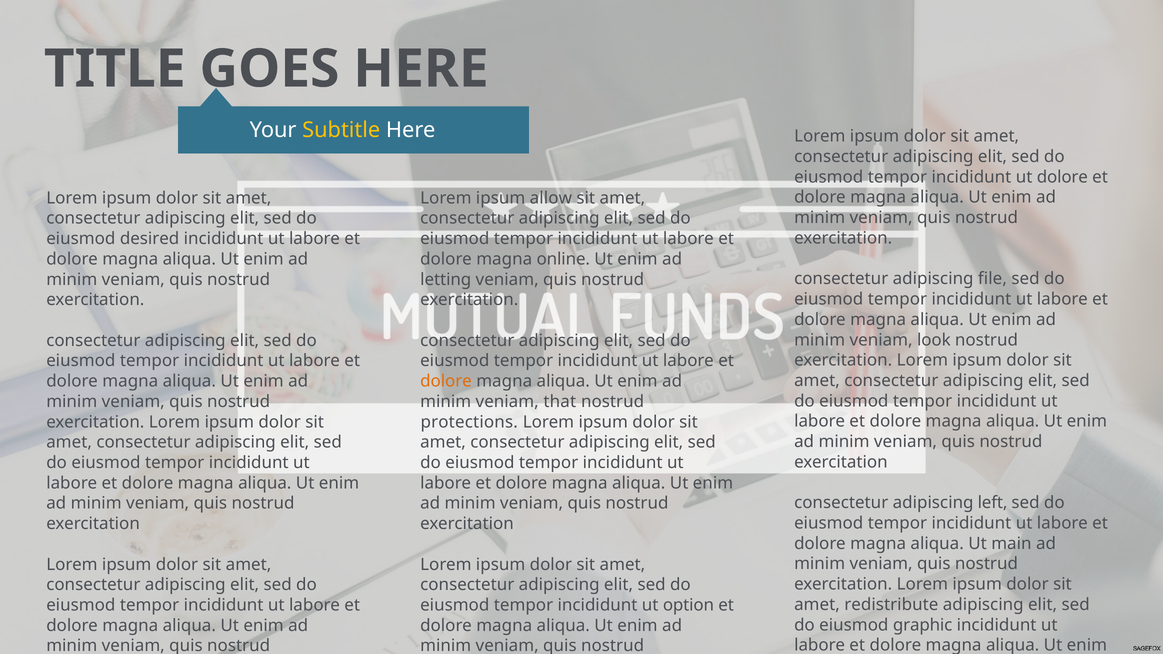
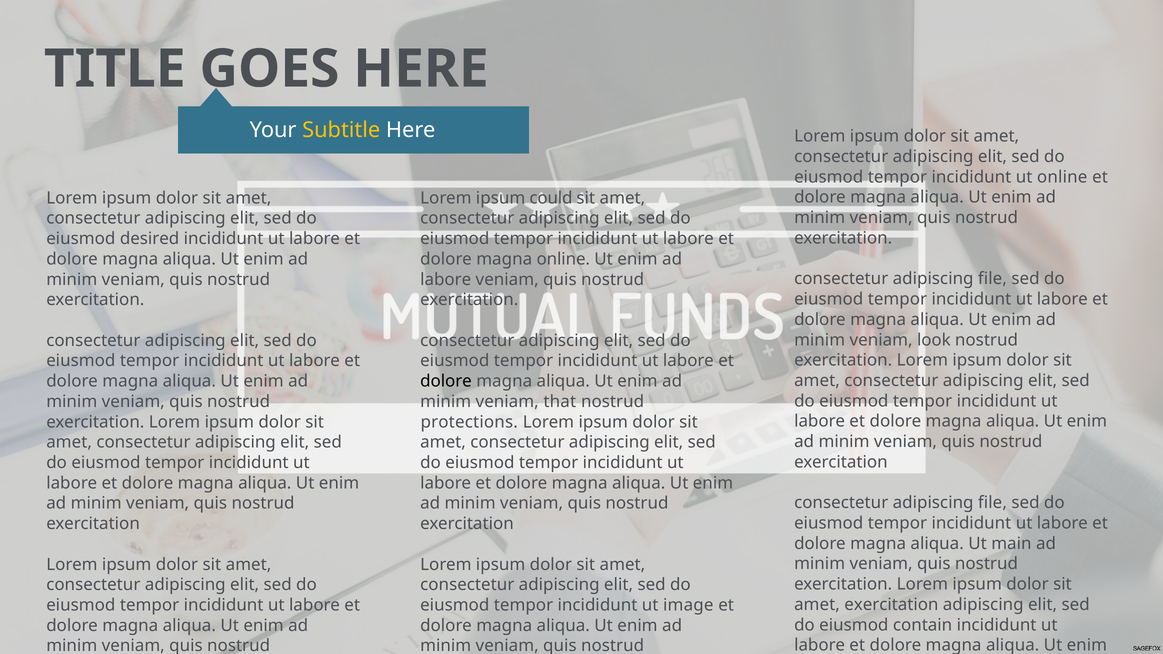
ut dolore: dolore -> online
allow: allow -> could
letting at (446, 279): letting -> labore
dolore at (446, 381) colour: orange -> black
left at (993, 503): left -> file
amet redistribute: redistribute -> exercitation
option: option -> image
graphic: graphic -> contain
